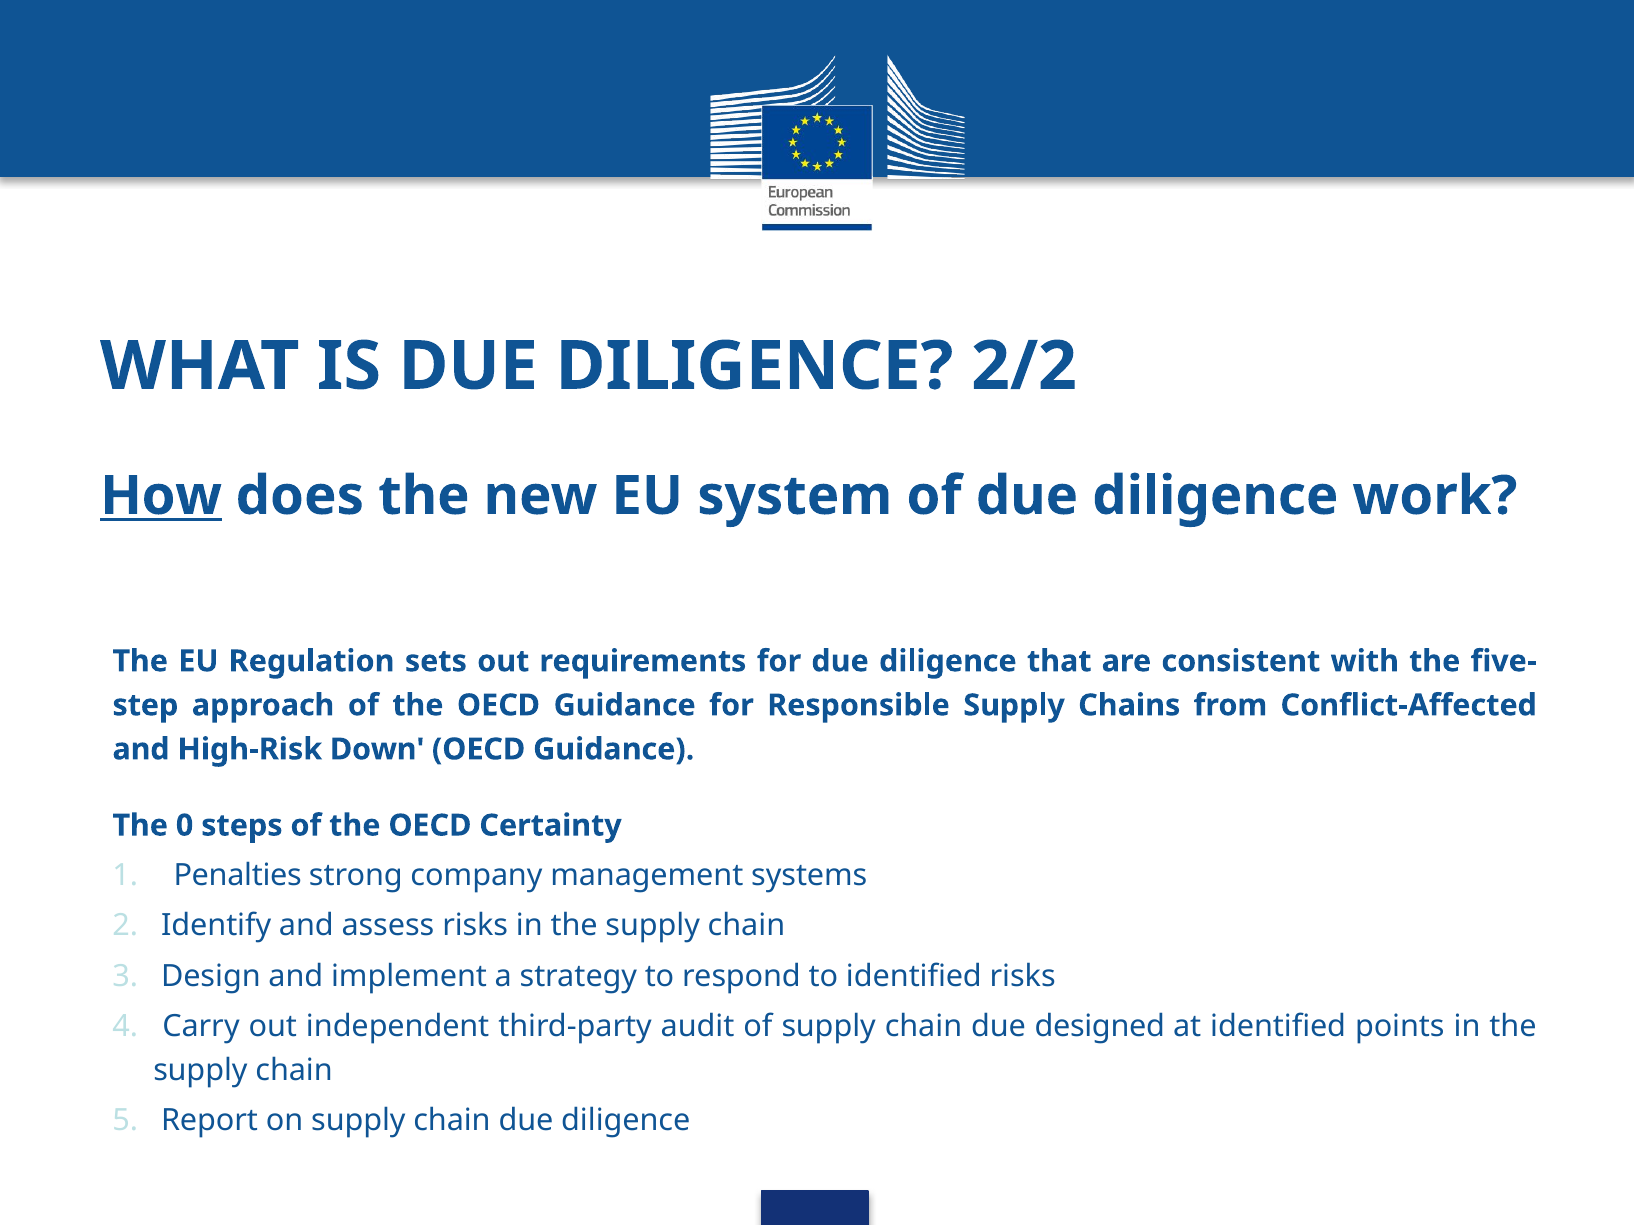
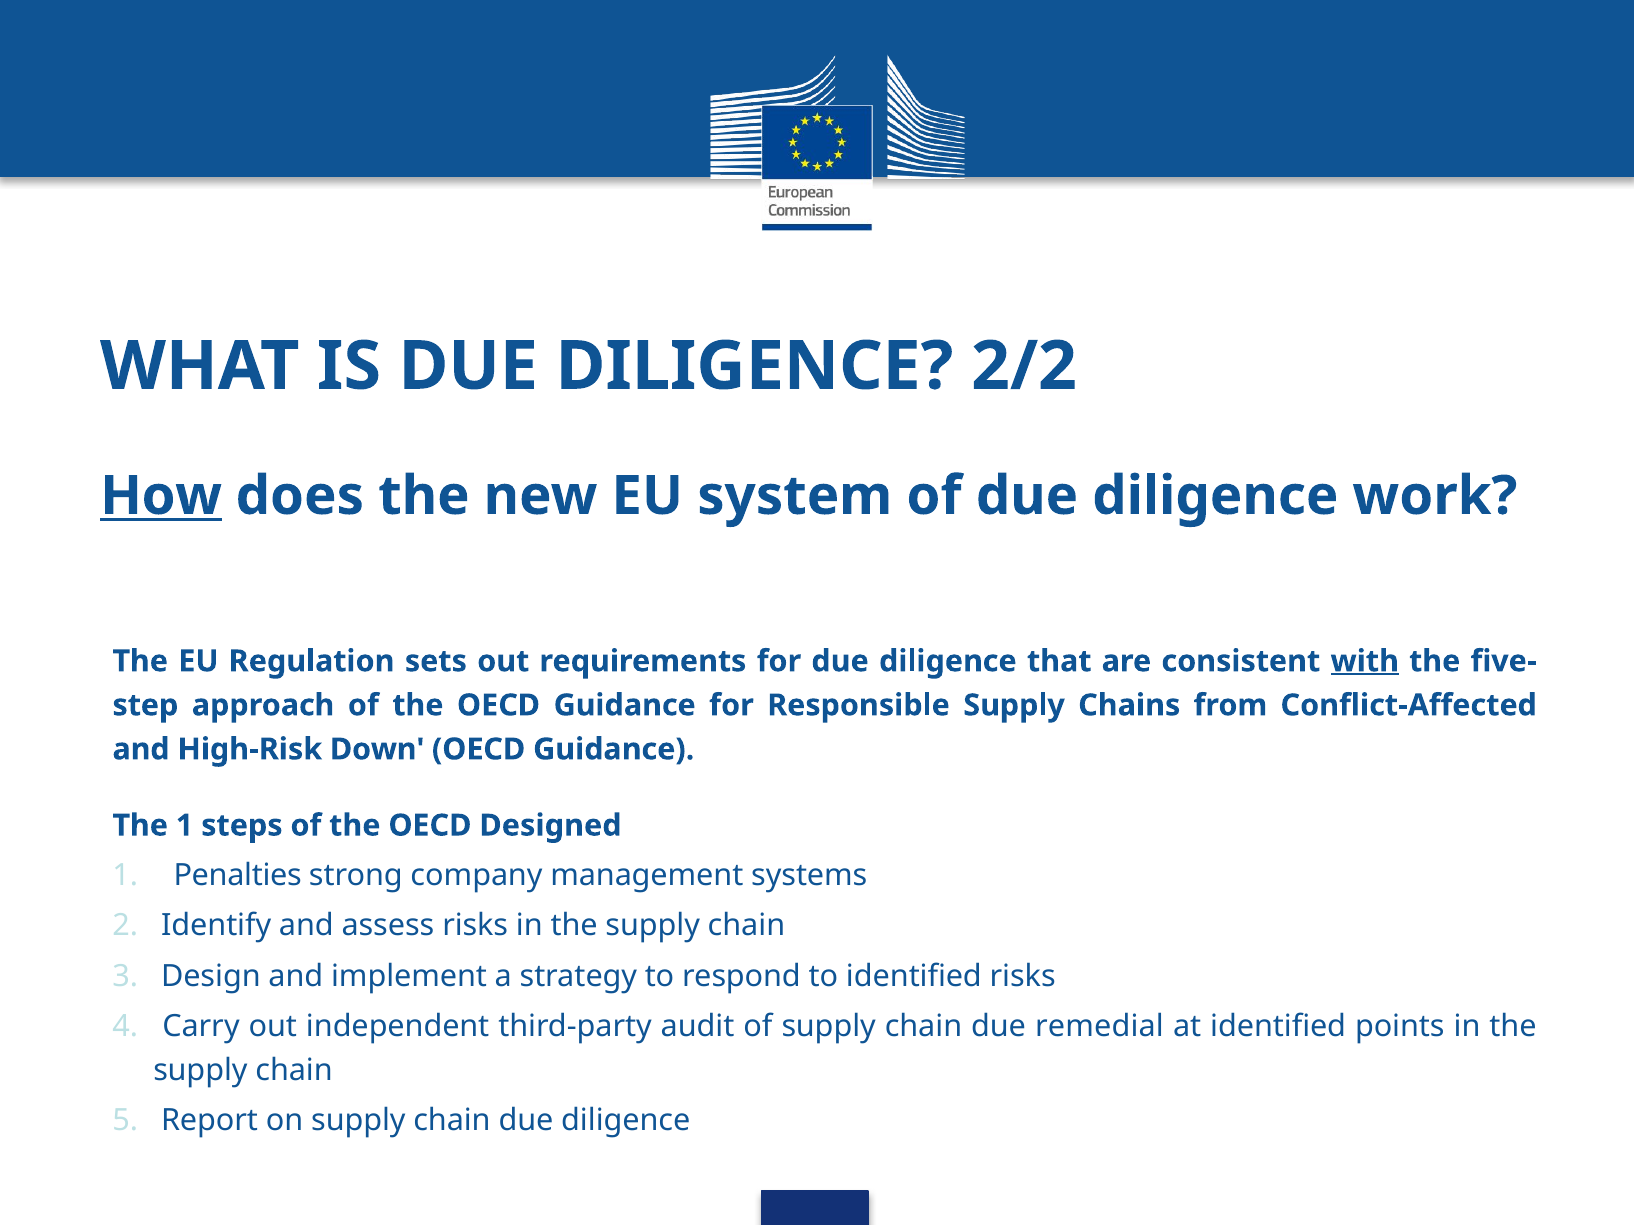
with underline: none -> present
The 0: 0 -> 1
Certainty: Certainty -> Designed
designed: designed -> remedial
